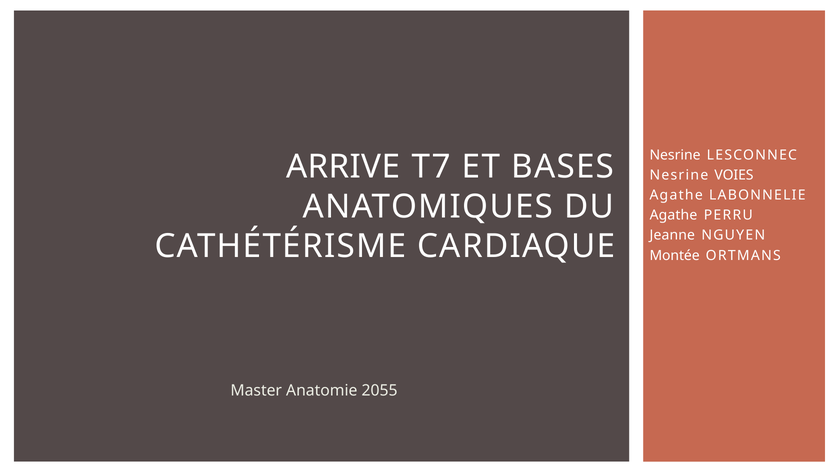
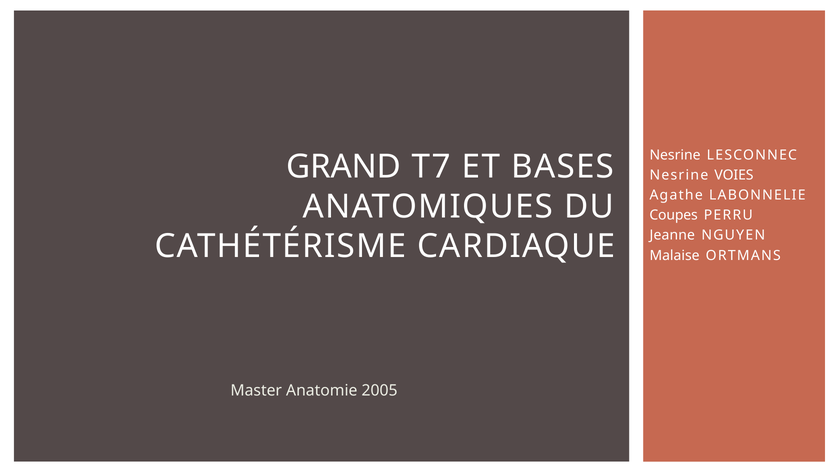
ARRIVE: ARRIVE -> GRAND
Agathe at (673, 215): Agathe -> Coupes
Montée: Montée -> Malaise
2055: 2055 -> 2005
